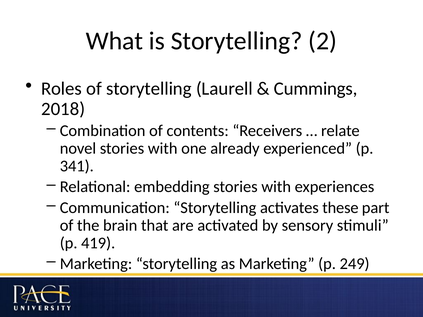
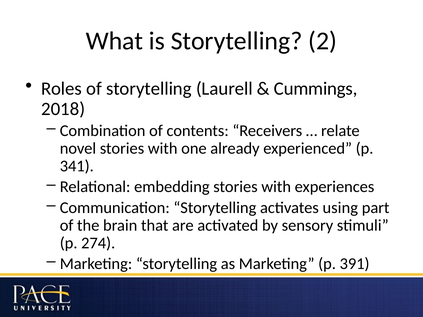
these: these -> using
419: 419 -> 274
249: 249 -> 391
